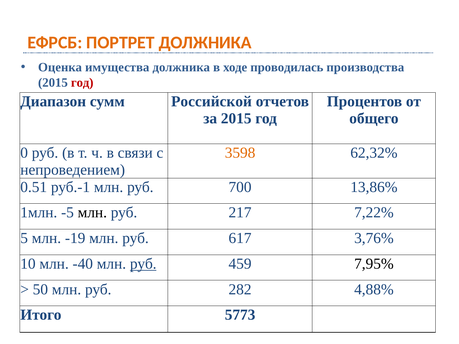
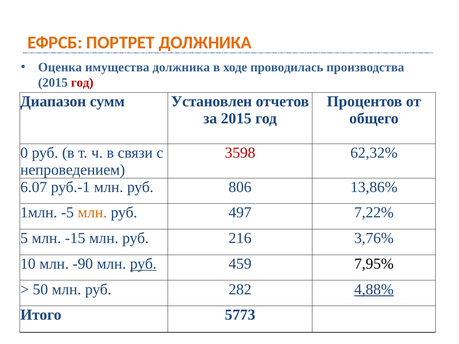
Российской: Российской -> Установлен
3598 colour: orange -> red
0.51: 0.51 -> 6.07
700: 700 -> 806
млн at (92, 213) colour: black -> orange
217: 217 -> 497
-19: -19 -> -15
617: 617 -> 216
-40: -40 -> -90
4,88% underline: none -> present
